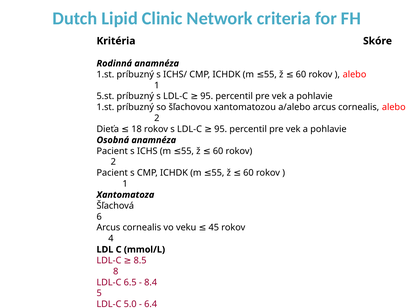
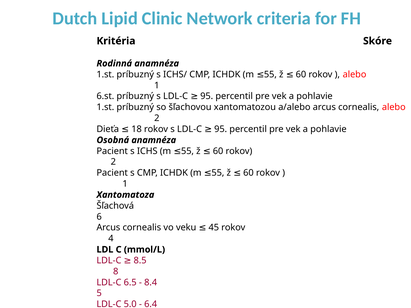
5.st: 5.st -> 6.st
